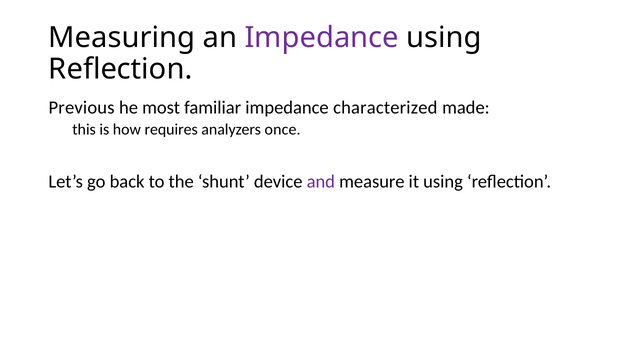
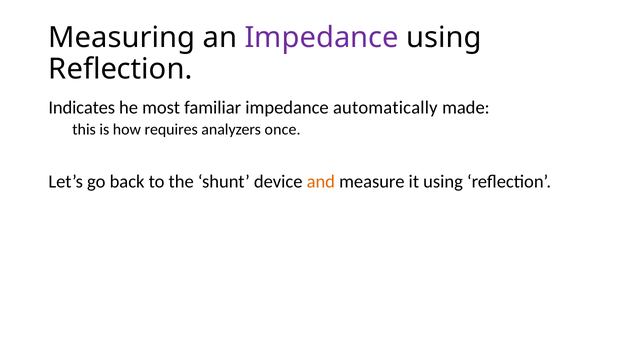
Previous: Previous -> Indicates
characterized: characterized -> automatically
and colour: purple -> orange
